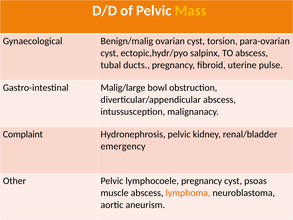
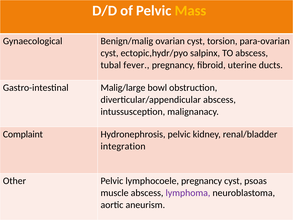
ducts: ducts -> fever
pulse: pulse -> ducts
emergency: emergency -> integration
lymphoma colour: orange -> purple
